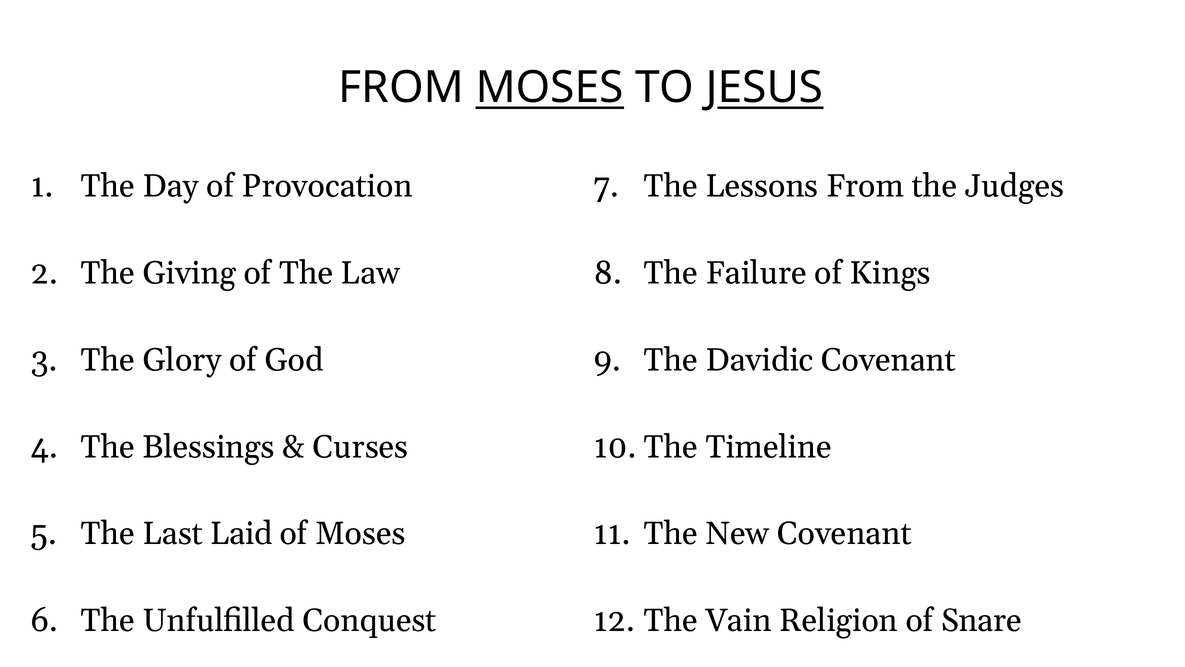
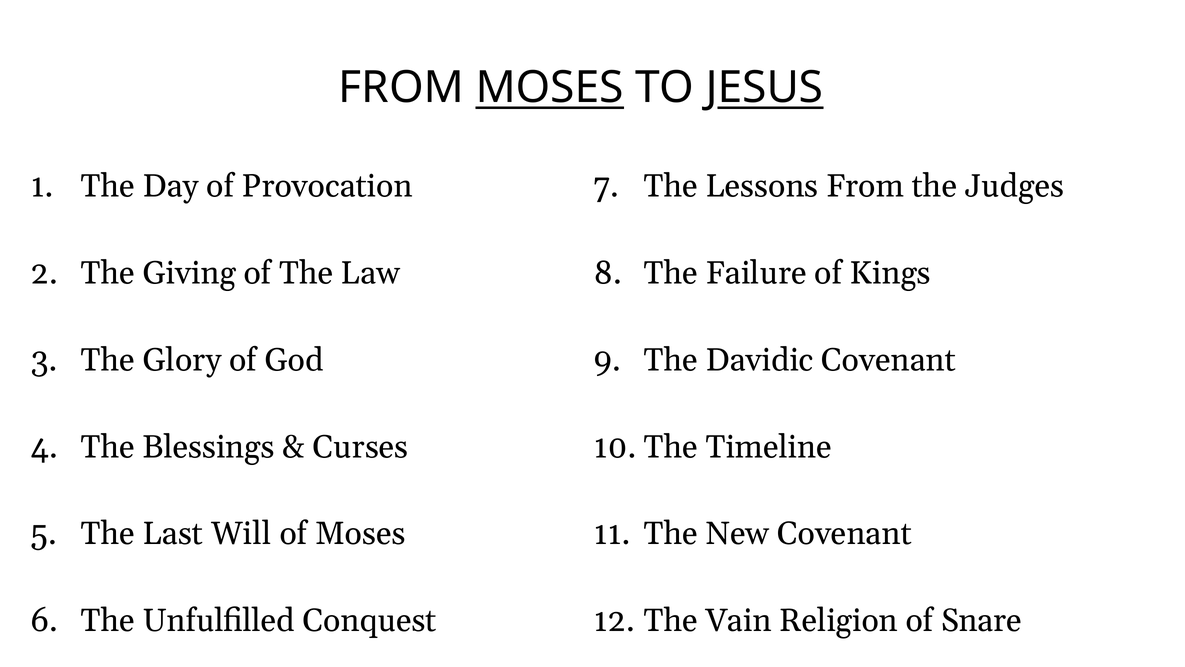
Laid: Laid -> Will
